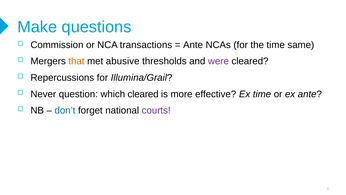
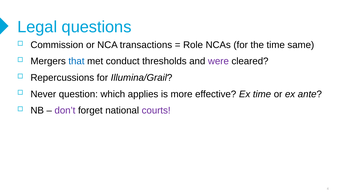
Make: Make -> Legal
Ante at (193, 45): Ante -> Role
that colour: orange -> blue
abusive: abusive -> conduct
which cleared: cleared -> applies
don’t colour: blue -> purple
